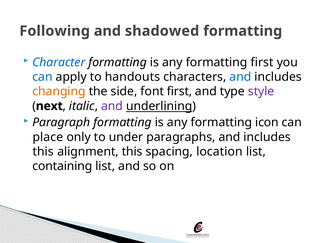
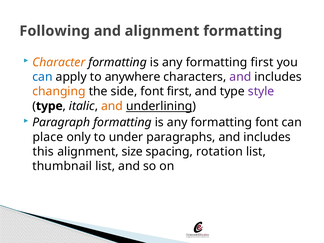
and shadowed: shadowed -> alignment
Character colour: blue -> orange
handouts: handouts -> anywhere
and at (240, 77) colour: blue -> purple
next at (49, 106): next -> type
and at (112, 106) colour: purple -> orange
formatting icon: icon -> font
alignment this: this -> size
location: location -> rotation
containing: containing -> thumbnail
